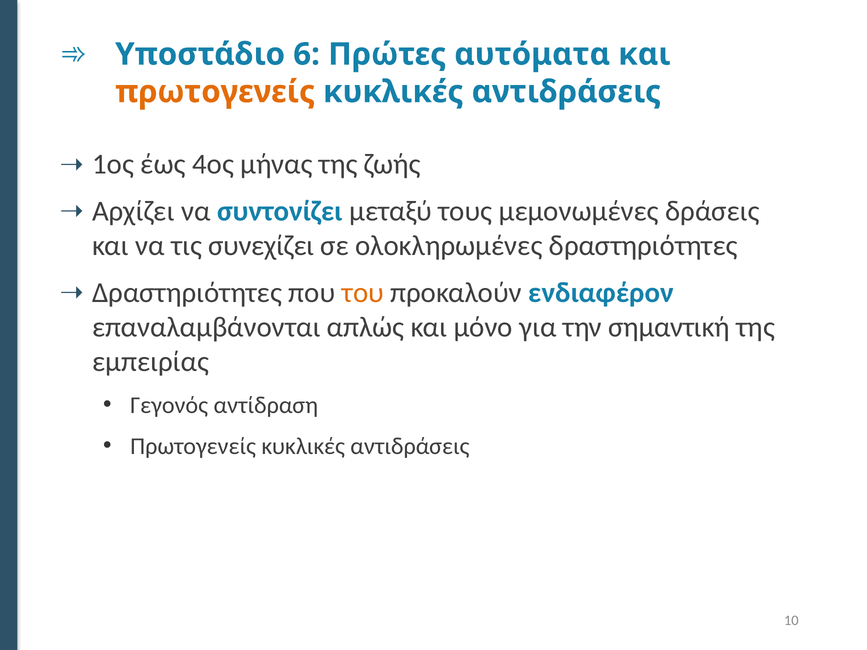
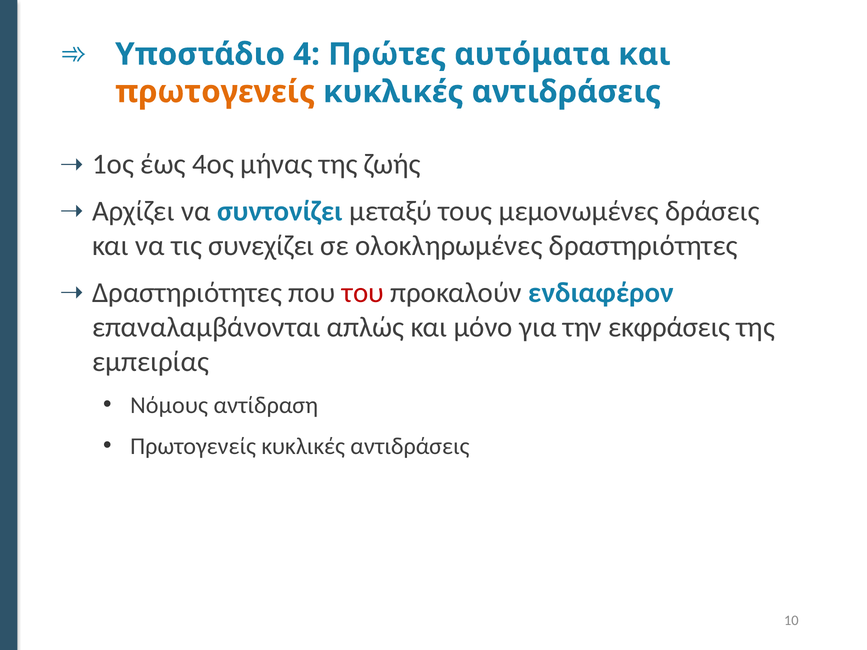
6: 6 -> 4
του colour: orange -> red
σημαντική: σημαντική -> εκφράσεις
Γεγονός: Γεγονός -> Νόμους
